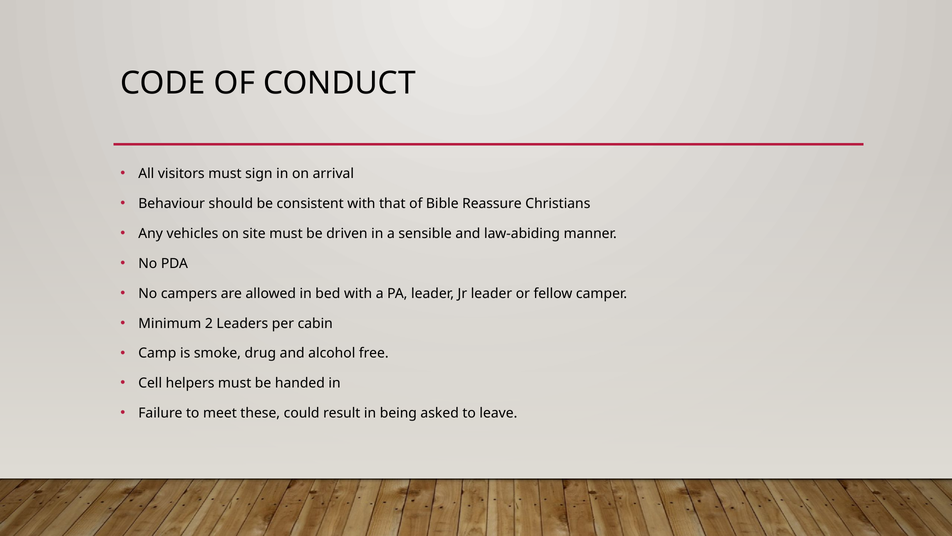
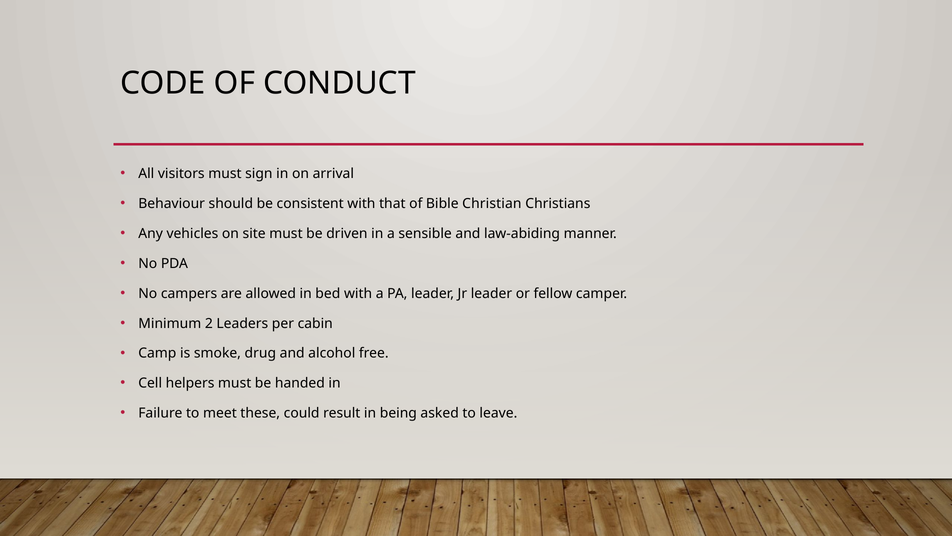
Reassure: Reassure -> Christian
